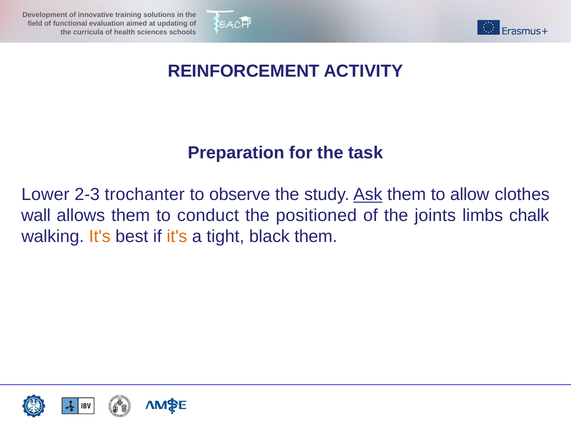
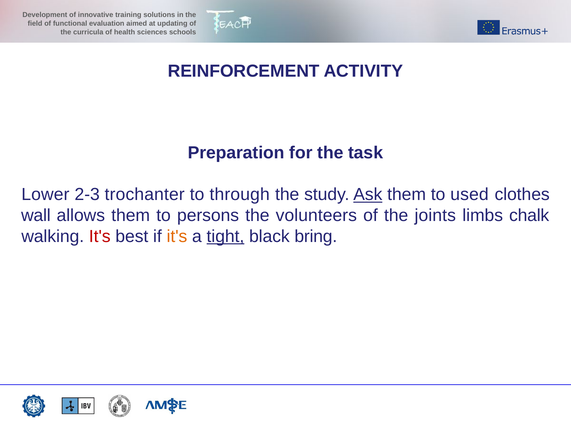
observe: observe -> through
allow: allow -> used
conduct: conduct -> persons
positioned: positioned -> volunteers
It's at (100, 237) colour: orange -> red
tight underline: none -> present
black them: them -> bring
